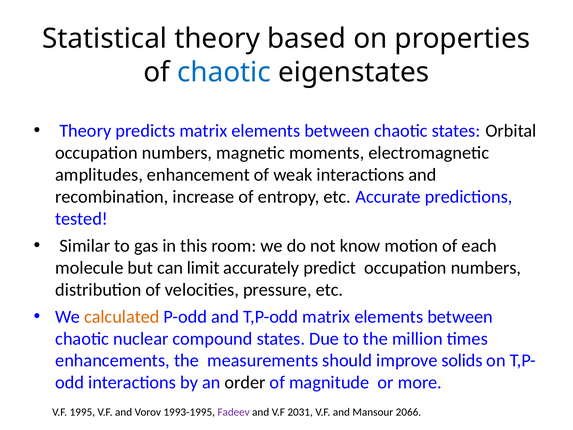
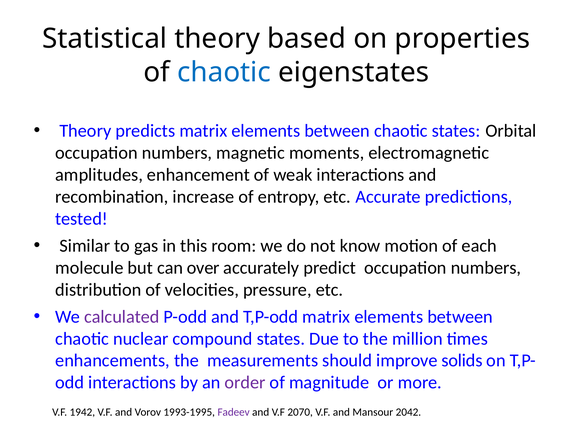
limit: limit -> over
calculated colour: orange -> purple
order colour: black -> purple
1995: 1995 -> 1942
2031: 2031 -> 2070
2066: 2066 -> 2042
